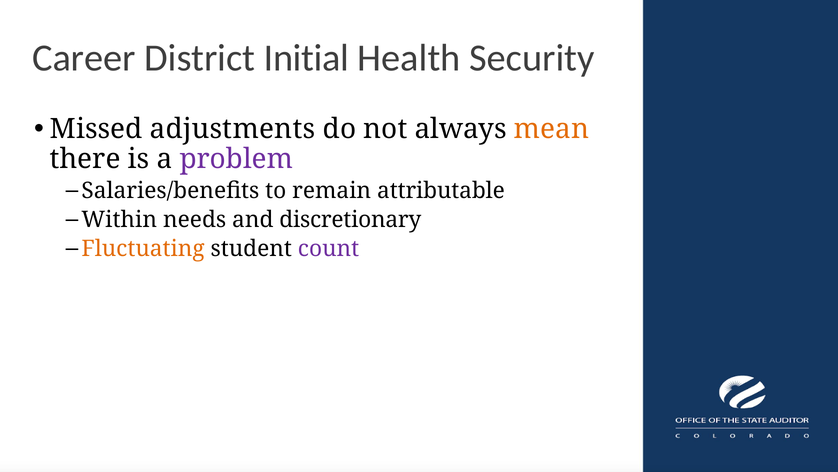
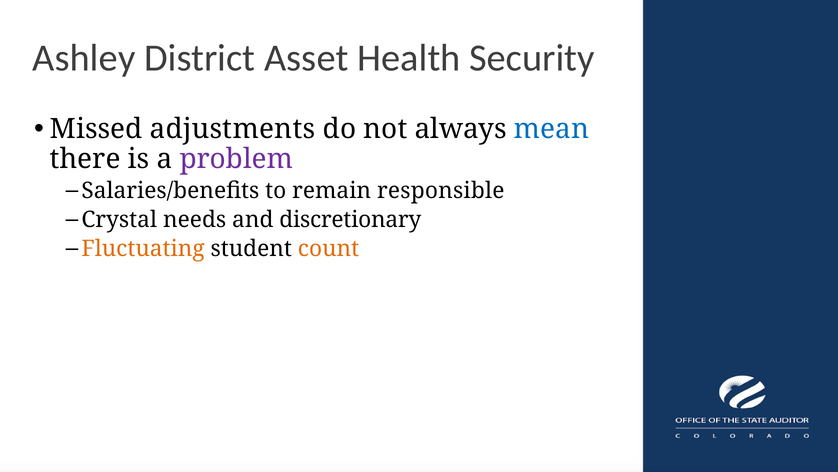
Career: Career -> Ashley
Initial: Initial -> Asset
mean colour: orange -> blue
attributable: attributable -> responsible
Within: Within -> Crystal
count colour: purple -> orange
